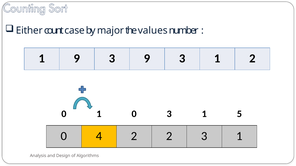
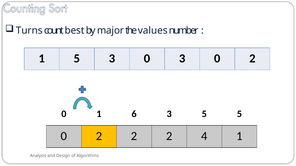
Either: Either -> Turns
case: case -> best
1 9: 9 -> 5
9 at (147, 59): 9 -> 0
1 at (217, 59): 1 -> 0
1 0: 0 -> 6
1 at (204, 114): 1 -> 5
4 at (99, 136): 4 -> 2
2 3: 3 -> 4
